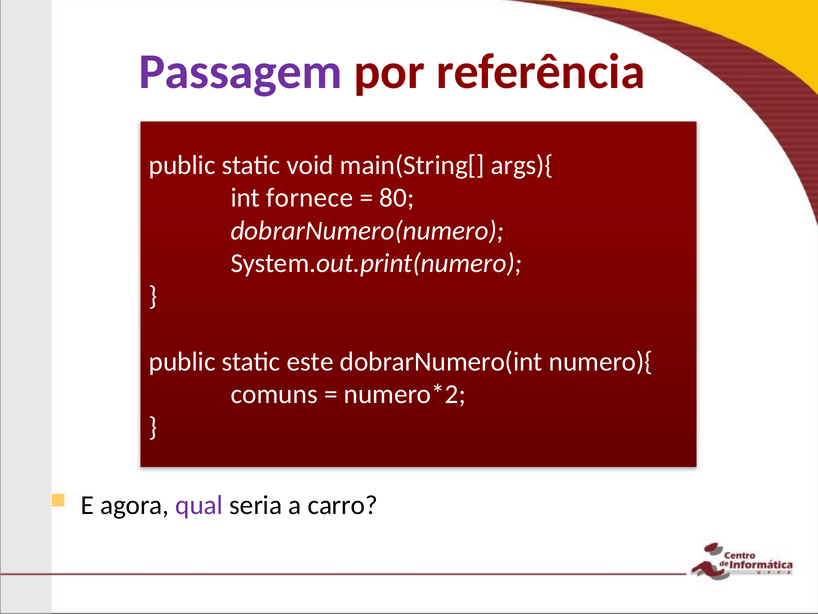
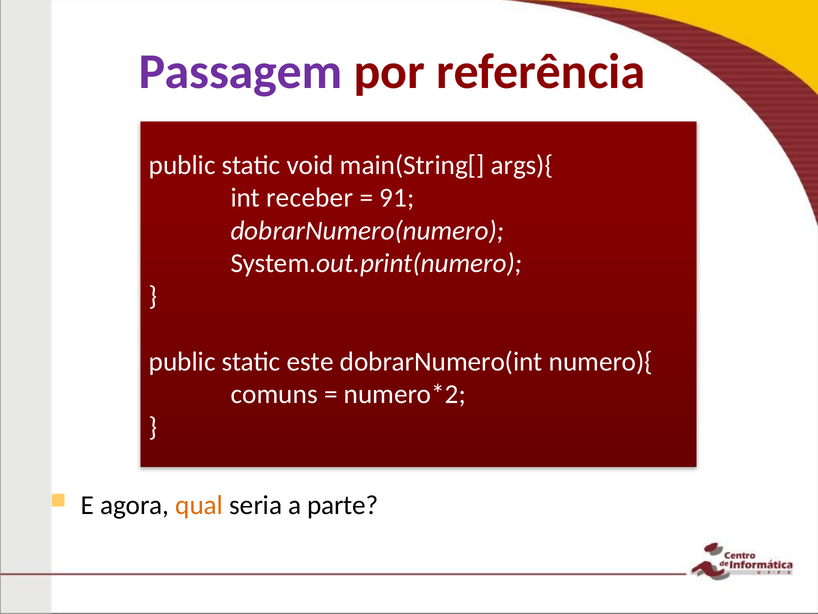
fornece: fornece -> receber
80: 80 -> 91
qual colour: purple -> orange
carro: carro -> parte
